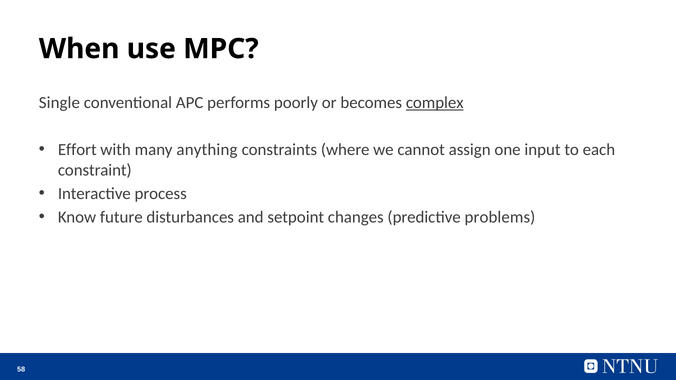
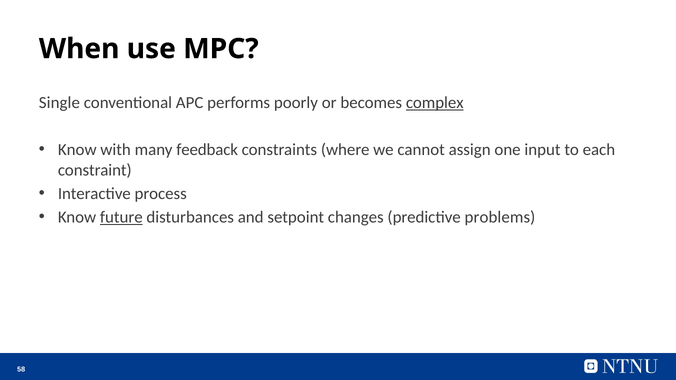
Effort at (77, 150): Effort -> Know
anything: anything -> feedback
future underline: none -> present
